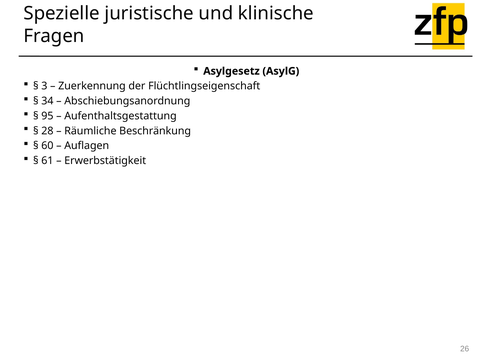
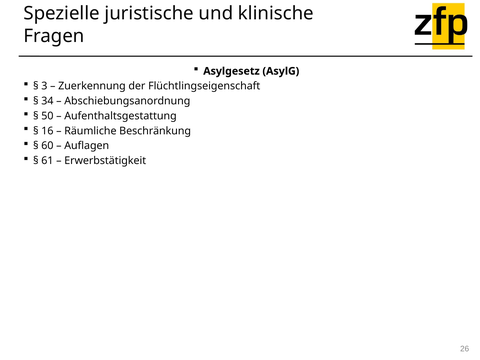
95: 95 -> 50
28: 28 -> 16
